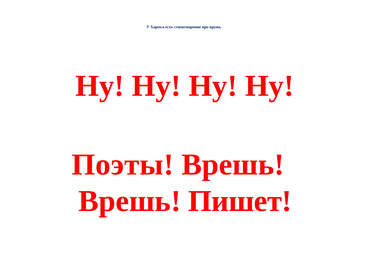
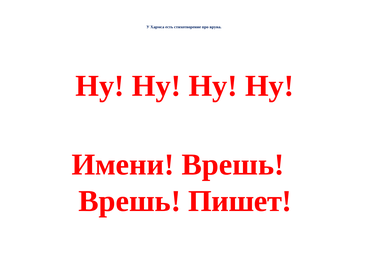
Поэты: Поэты -> Имени
